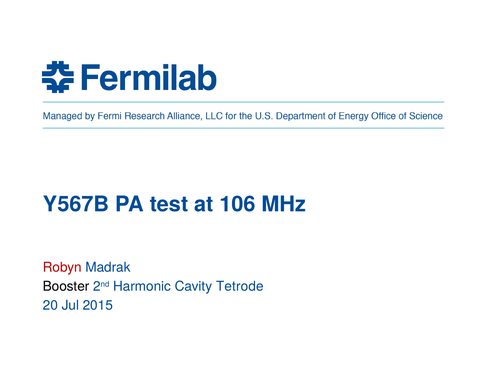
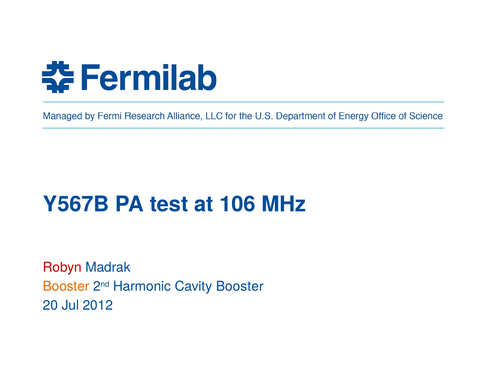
Booster at (66, 286) colour: black -> orange
Cavity Tetrode: Tetrode -> Booster
2015: 2015 -> 2012
